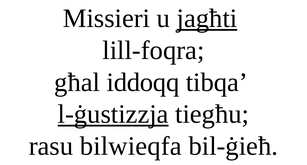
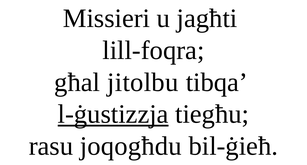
jagħti underline: present -> none
iddoqq: iddoqq -> jitolbu
bilwieqfa: bilwieqfa -> joqogħdu
